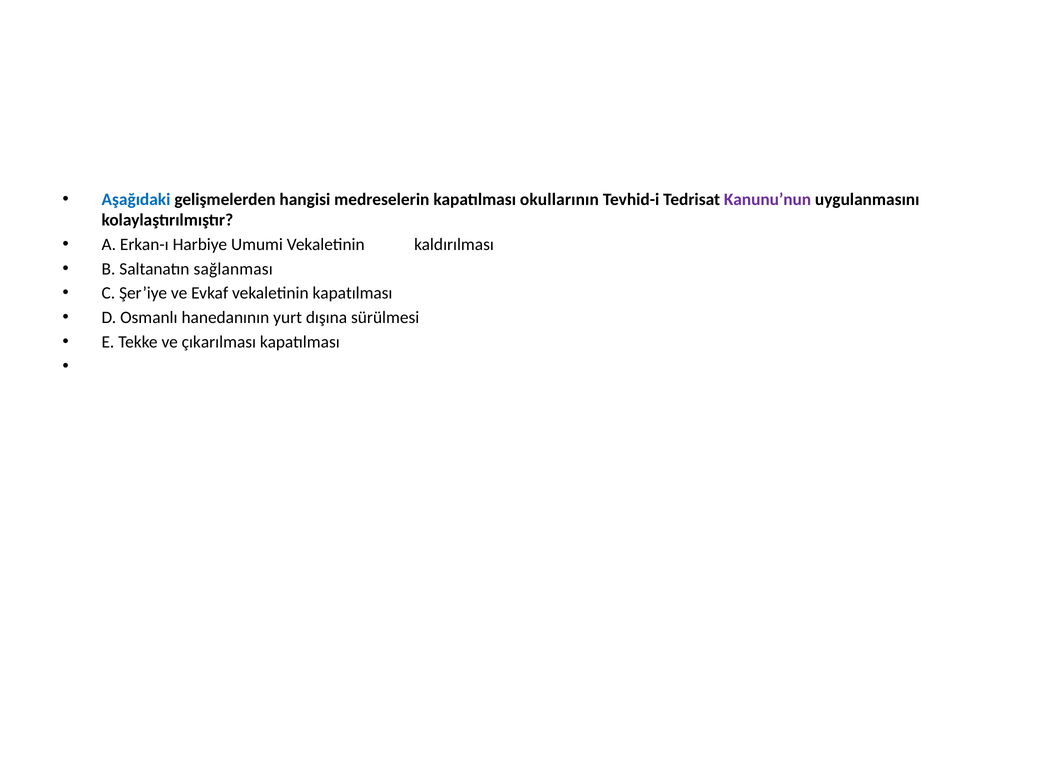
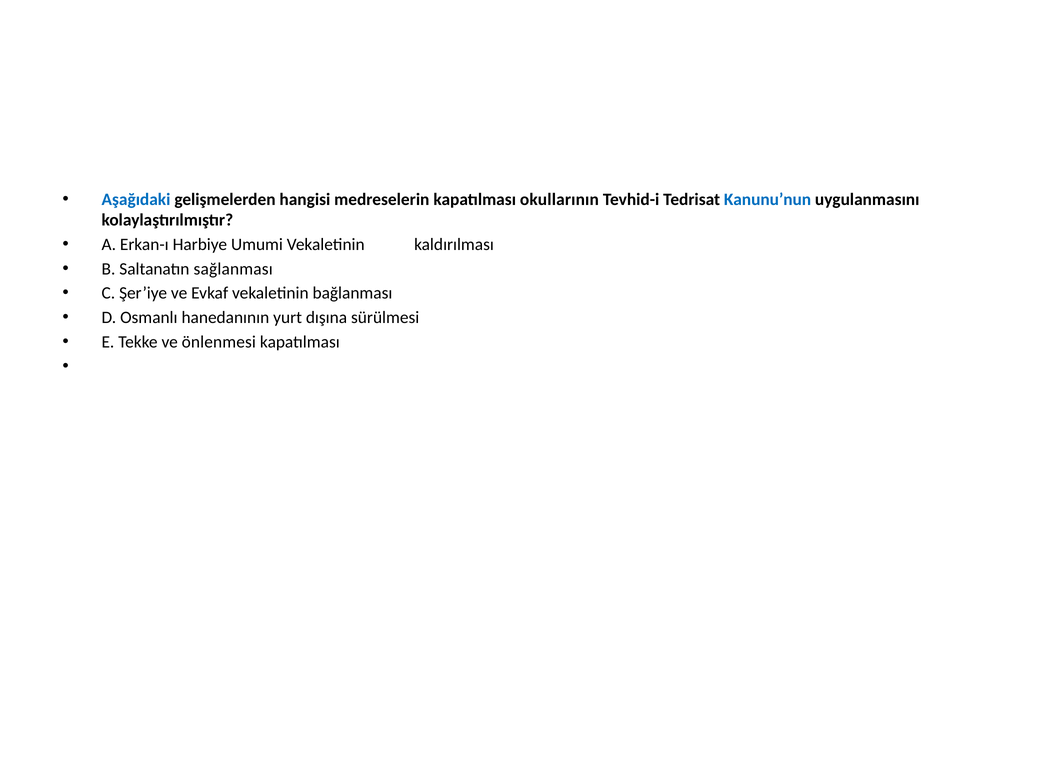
Kanunu’nun colour: purple -> blue
vekaletinin kapatılması: kapatılması -> bağlanması
çıkarılması: çıkarılması -> önlenmesi
